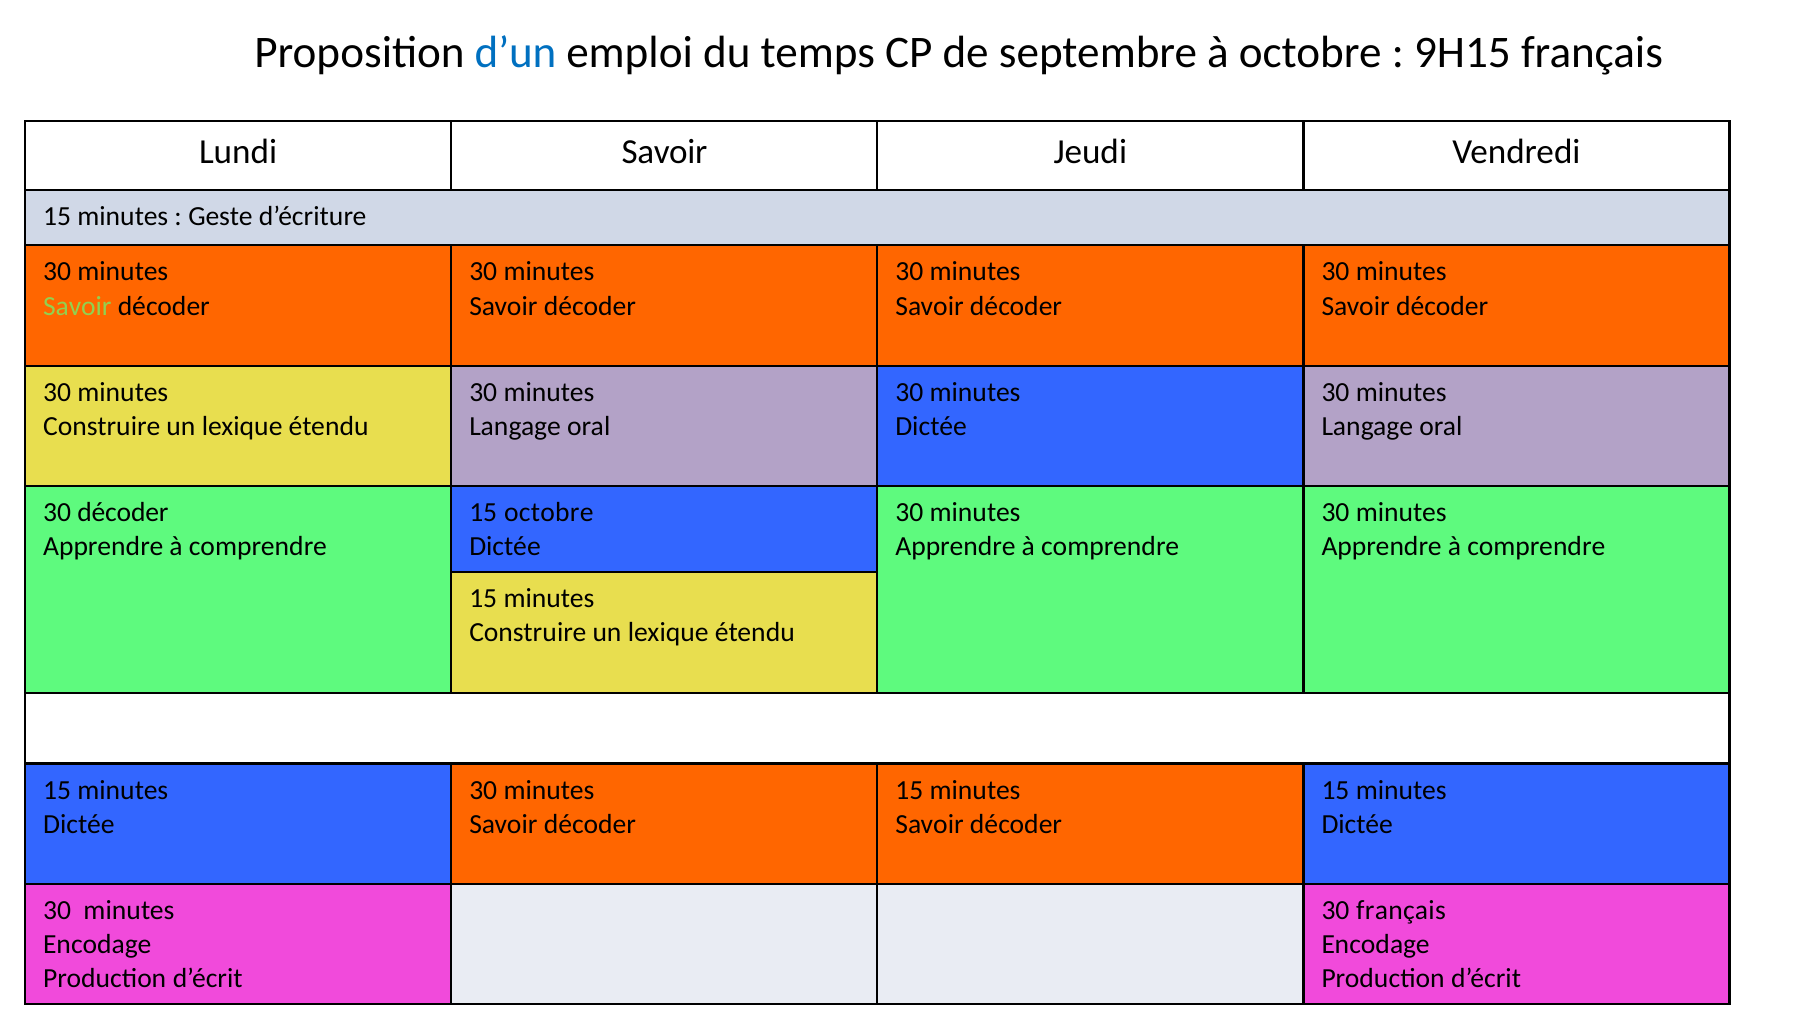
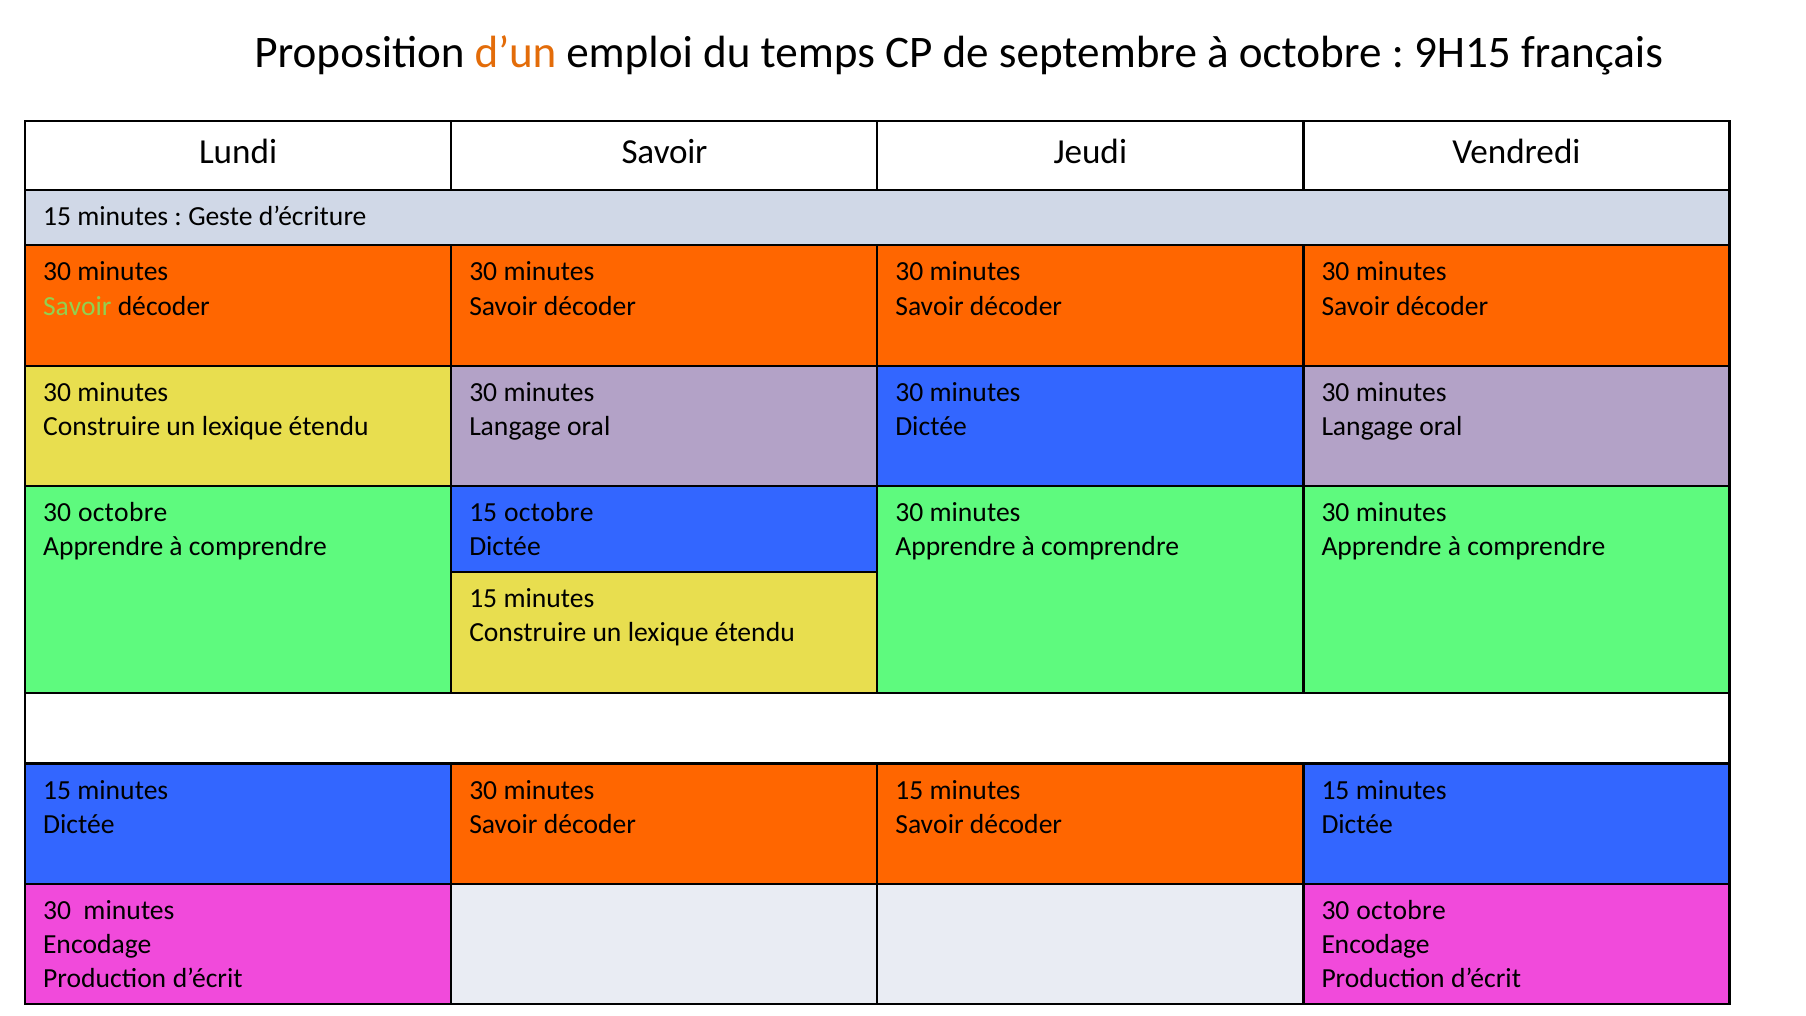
d’un colour: blue -> orange
décoder at (123, 512): décoder -> octobre
français at (1401, 910): français -> octobre
